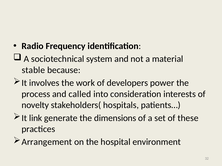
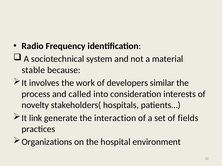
power: power -> similar
dimensions: dimensions -> interaction
these: these -> fields
Arrangement: Arrangement -> Organizations
